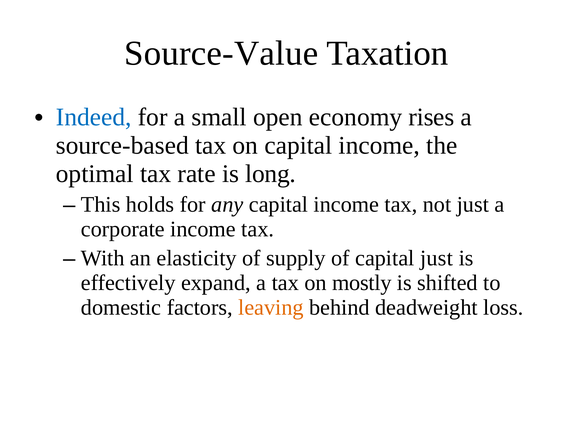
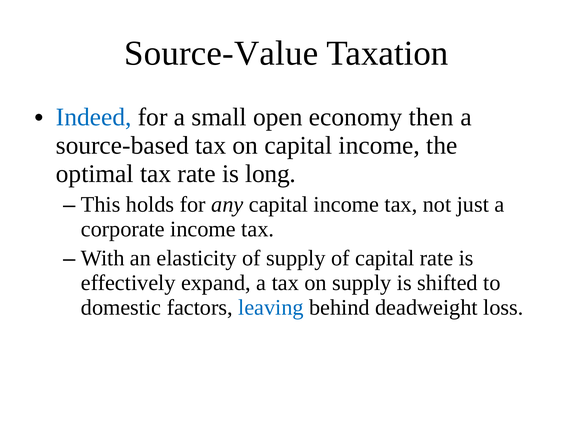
rises: rises -> then
capital just: just -> rate
on mostly: mostly -> supply
leaving colour: orange -> blue
